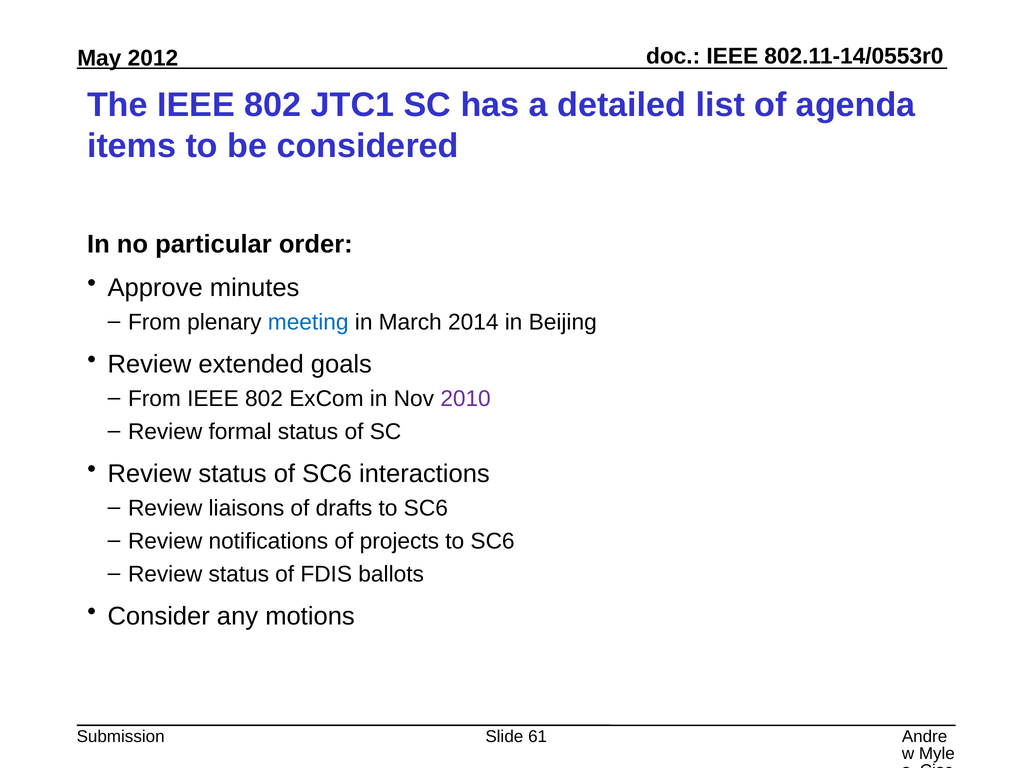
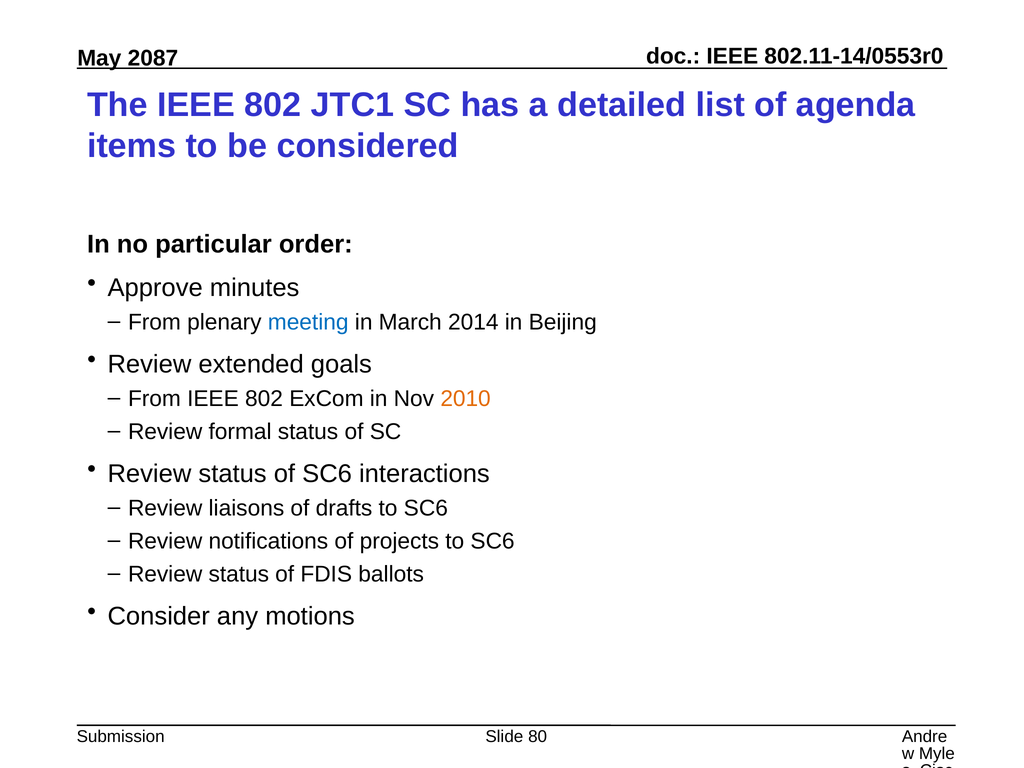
2012: 2012 -> 2087
2010 colour: purple -> orange
61: 61 -> 80
